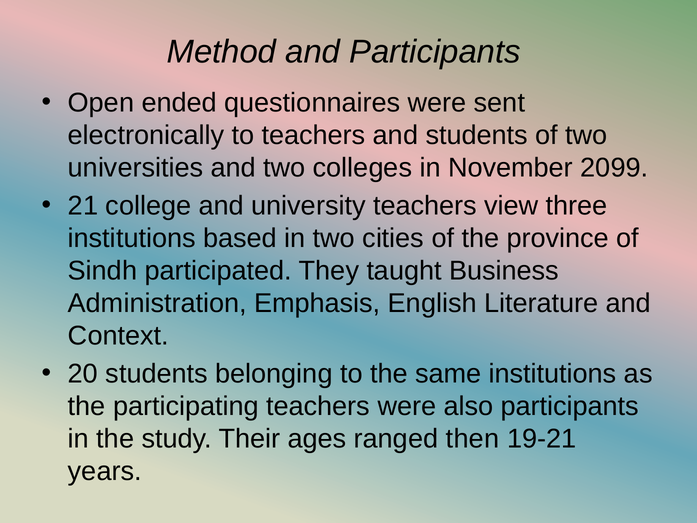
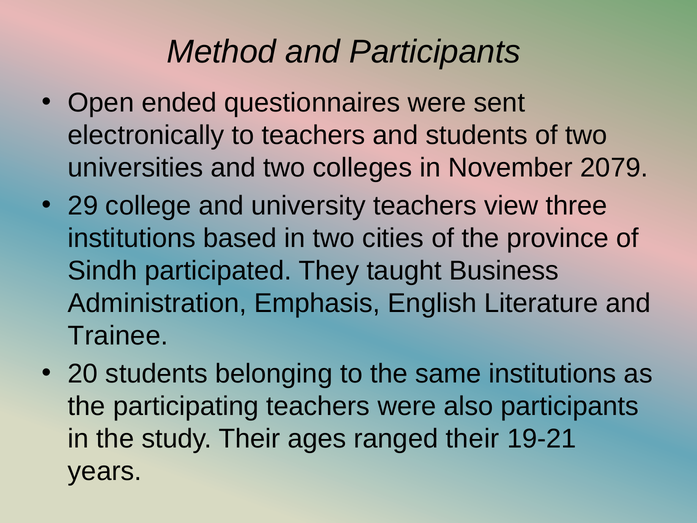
2099: 2099 -> 2079
21: 21 -> 29
Context: Context -> Trainee
ranged then: then -> their
